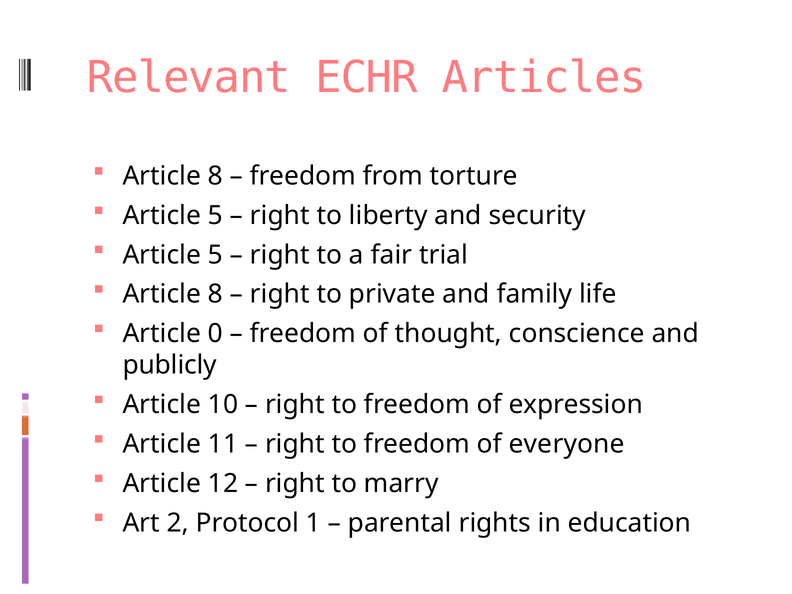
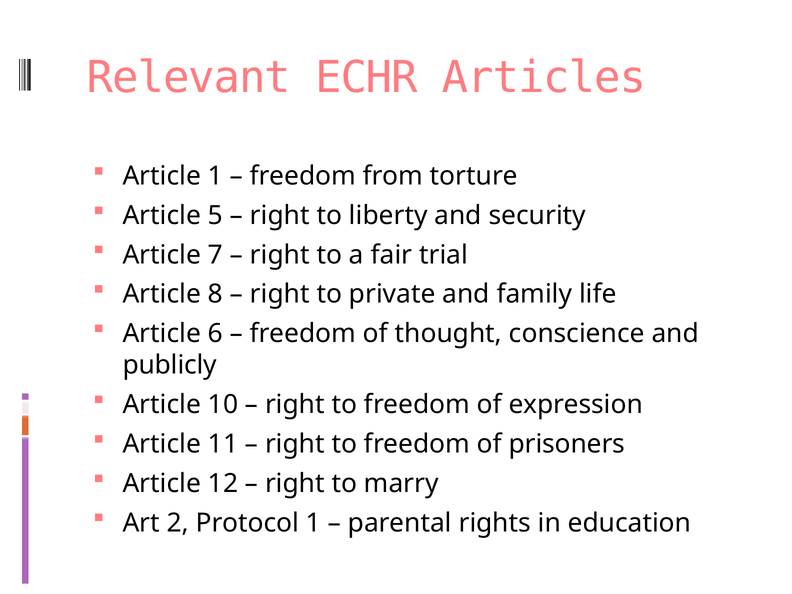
8 at (215, 176): 8 -> 1
5 at (215, 255): 5 -> 7
0: 0 -> 6
everyone: everyone -> prisoners
